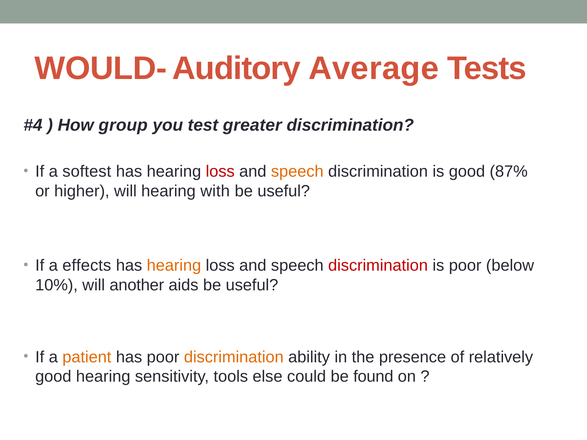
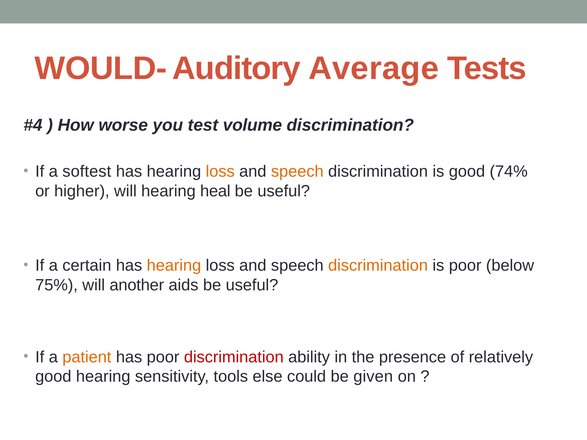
group: group -> worse
greater: greater -> volume
loss at (220, 172) colour: red -> orange
87%: 87% -> 74%
with: with -> heal
effects: effects -> certain
discrimination at (378, 266) colour: red -> orange
10%: 10% -> 75%
discrimination at (234, 357) colour: orange -> red
found: found -> given
